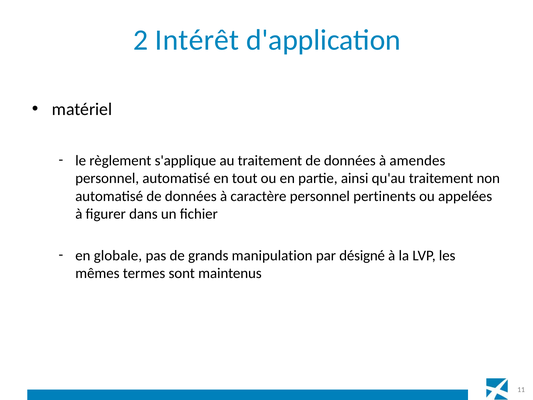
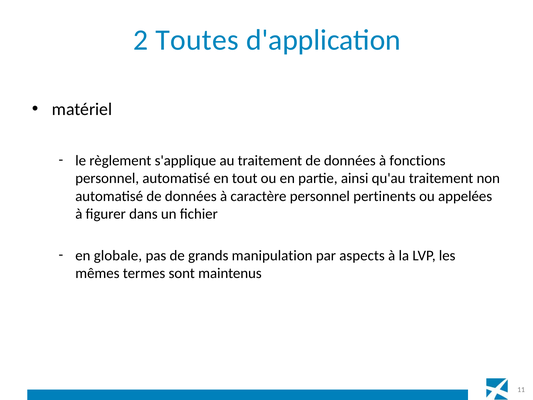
Intérêt: Intérêt -> Toutes
amendes: amendes -> fonctions
désigné: désigné -> aspects
